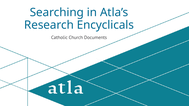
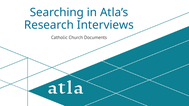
Encyclicals: Encyclicals -> Interviews
